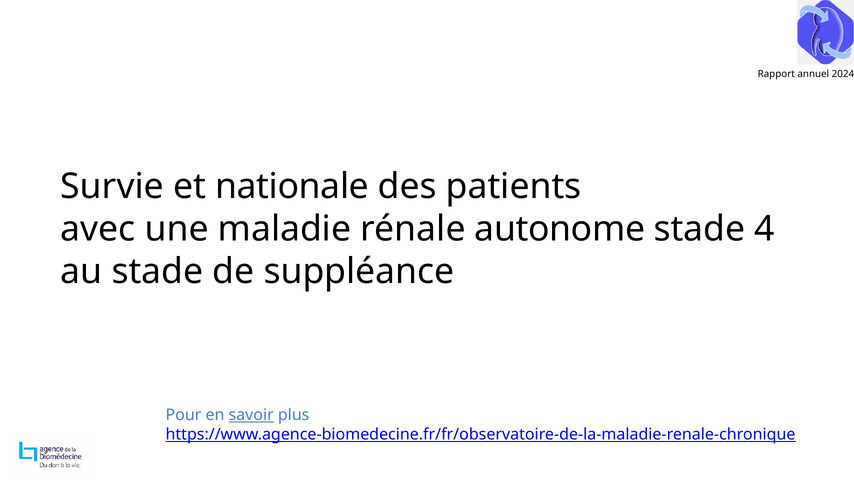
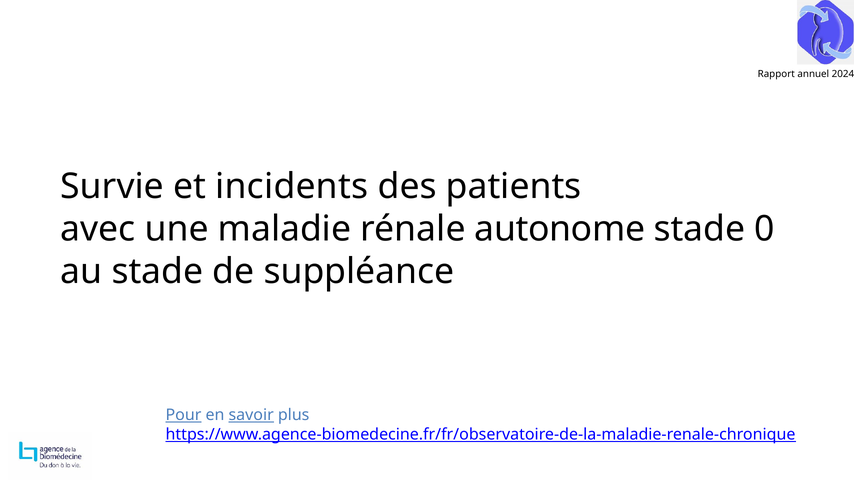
nationale: nationale -> incidents
4: 4 -> 0
Pour underline: none -> present
